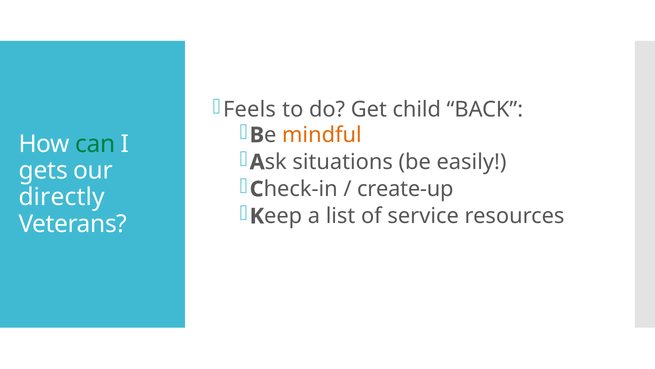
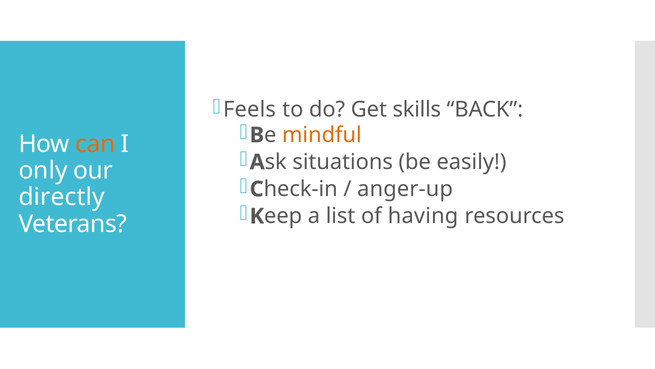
child: child -> skills
can colour: green -> orange
gets: gets -> only
create-up: create-up -> anger-up
service: service -> having
